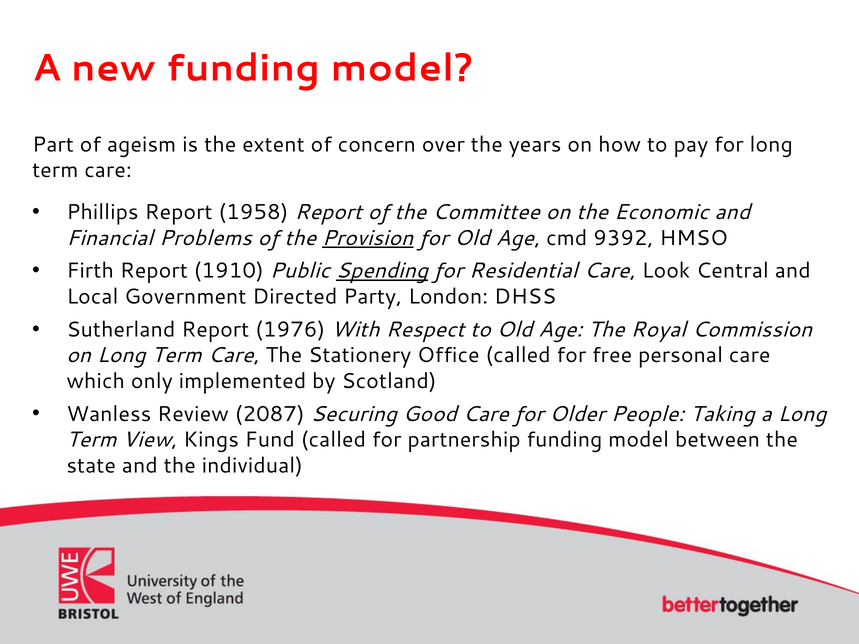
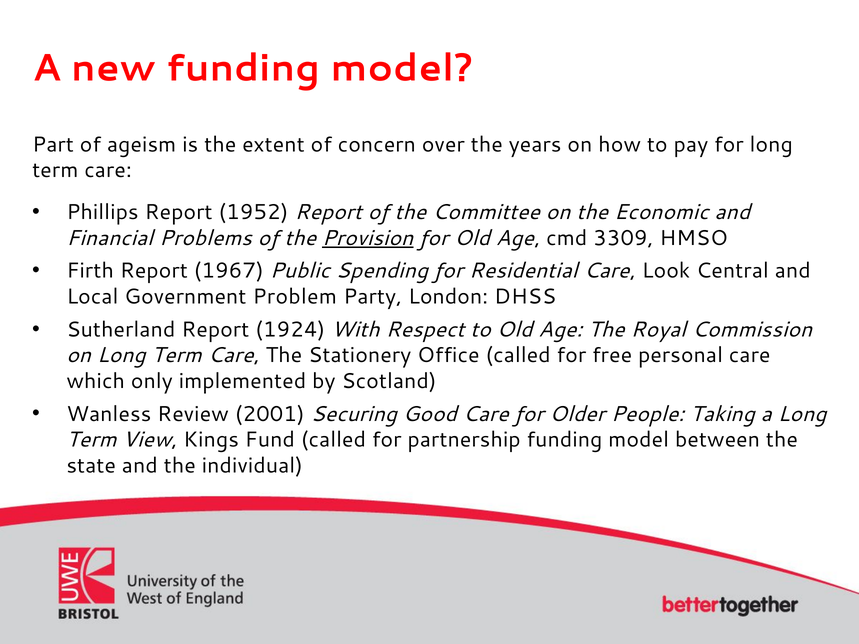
1958: 1958 -> 1952
9392: 9392 -> 3309
1910: 1910 -> 1967
Spending underline: present -> none
Directed: Directed -> Problem
1976: 1976 -> 1924
2087: 2087 -> 2001
